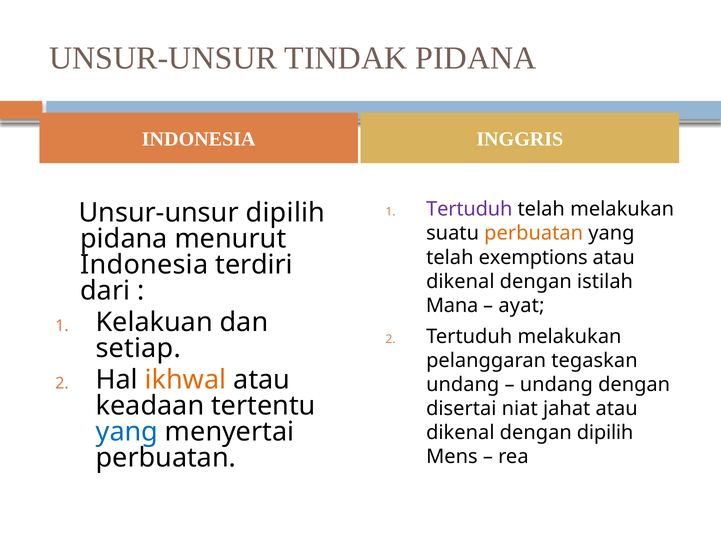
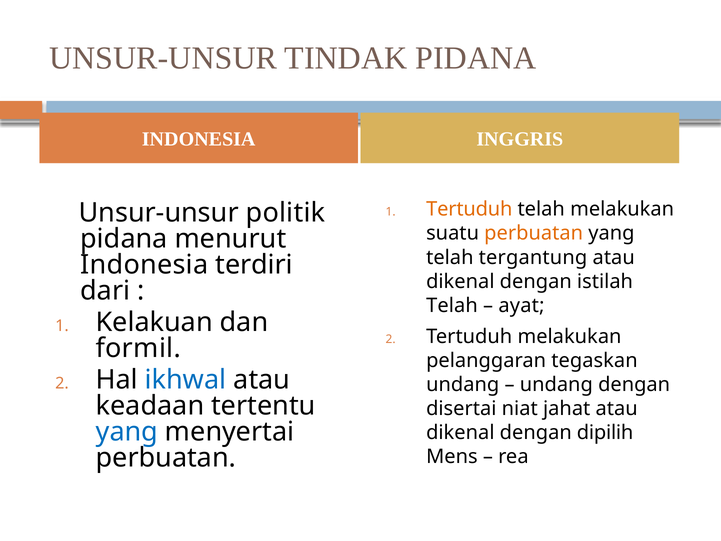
Unsur-unsur dipilih: dipilih -> politik
Tertuduh at (469, 209) colour: purple -> orange
exemptions: exemptions -> tergantung
Mana at (452, 305): Mana -> Telah
setiap: setiap -> formil
ikhwal colour: orange -> blue
